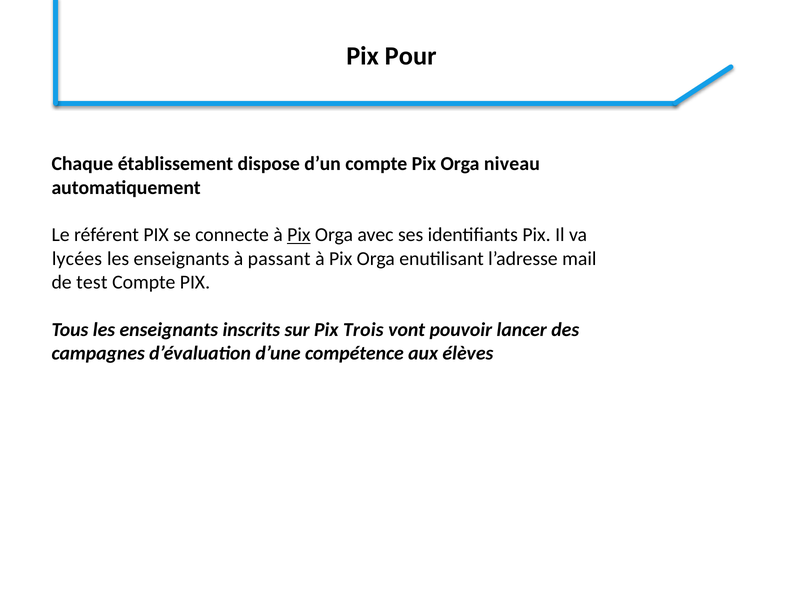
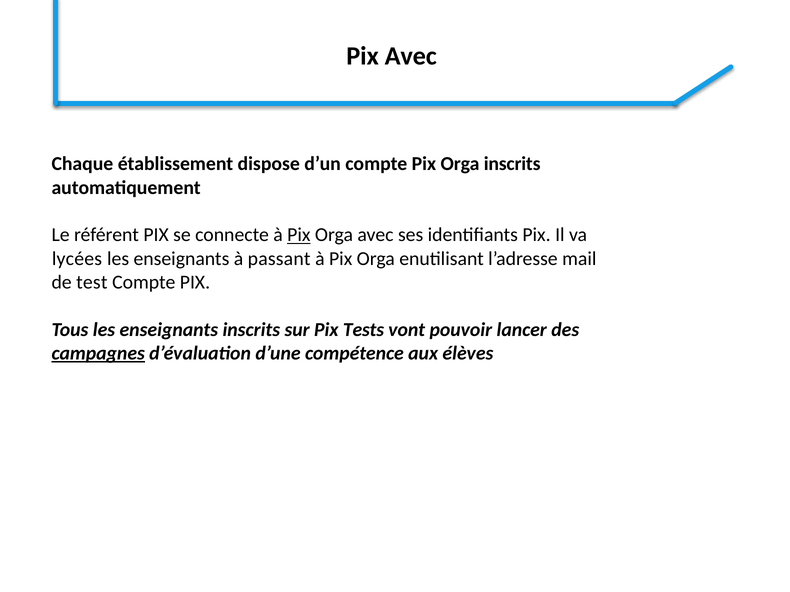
Pix Pour: Pour -> Avec
Orga niveau: niveau -> inscrits
Trois: Trois -> Tests
campagnes underline: none -> present
